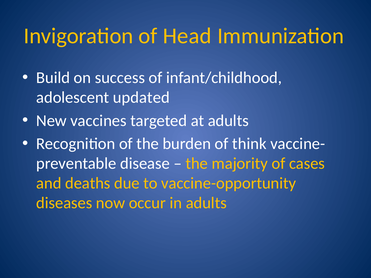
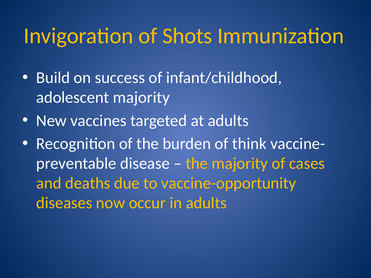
Head: Head -> Shots
adolescent updated: updated -> majority
